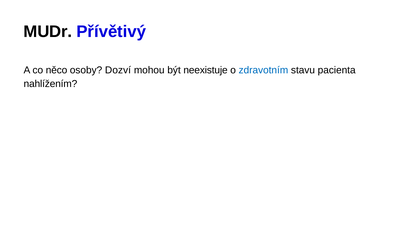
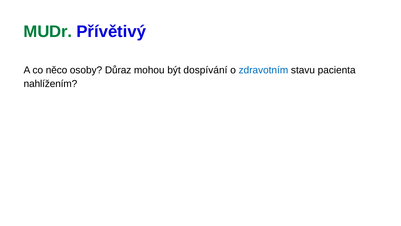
MUDr colour: black -> green
Dozví: Dozví -> Důraz
neexistuje: neexistuje -> dospívání
